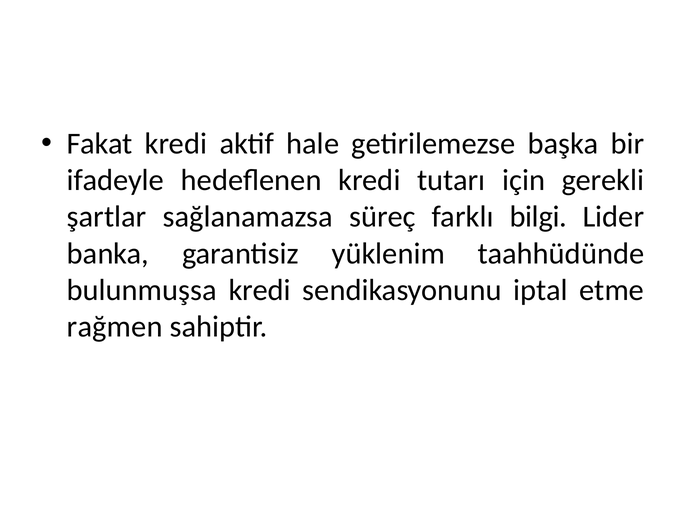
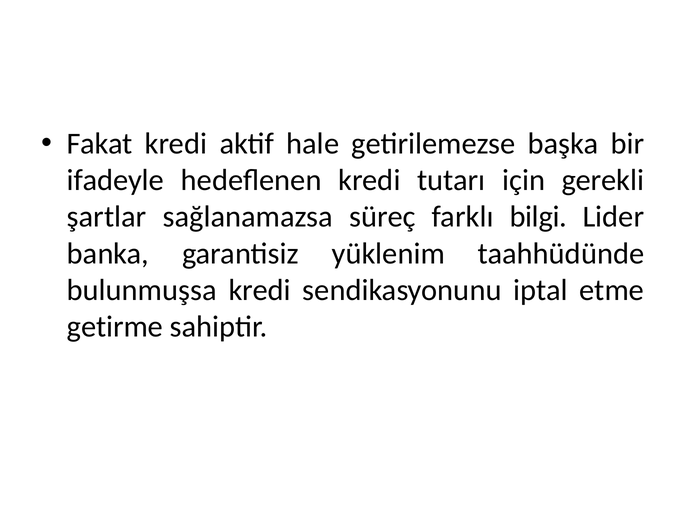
rağmen: rağmen -> getirme
